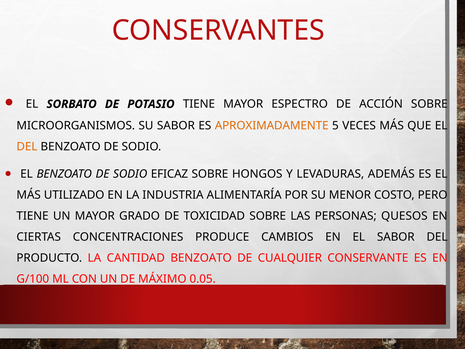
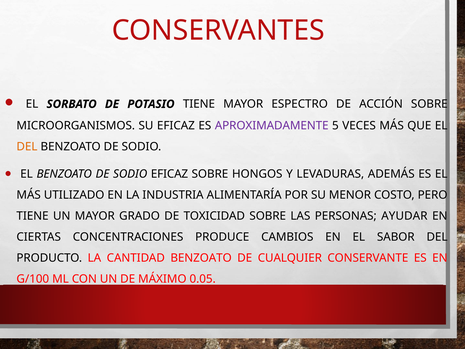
SU SABOR: SABOR -> EFICAZ
APROXIMADAMENTE colour: orange -> purple
QUESOS: QUESOS -> AYUDAR
